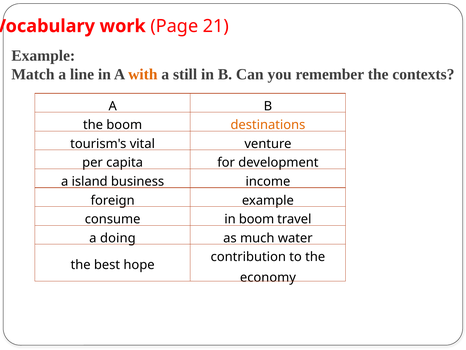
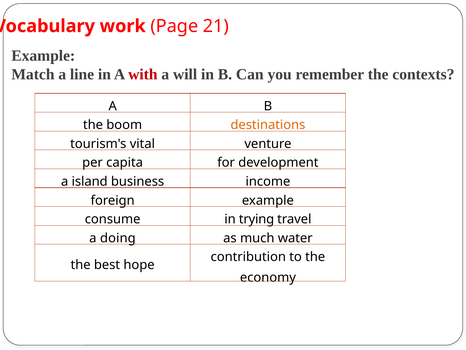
with colour: orange -> red
still: still -> will
in boom: boom -> trying
